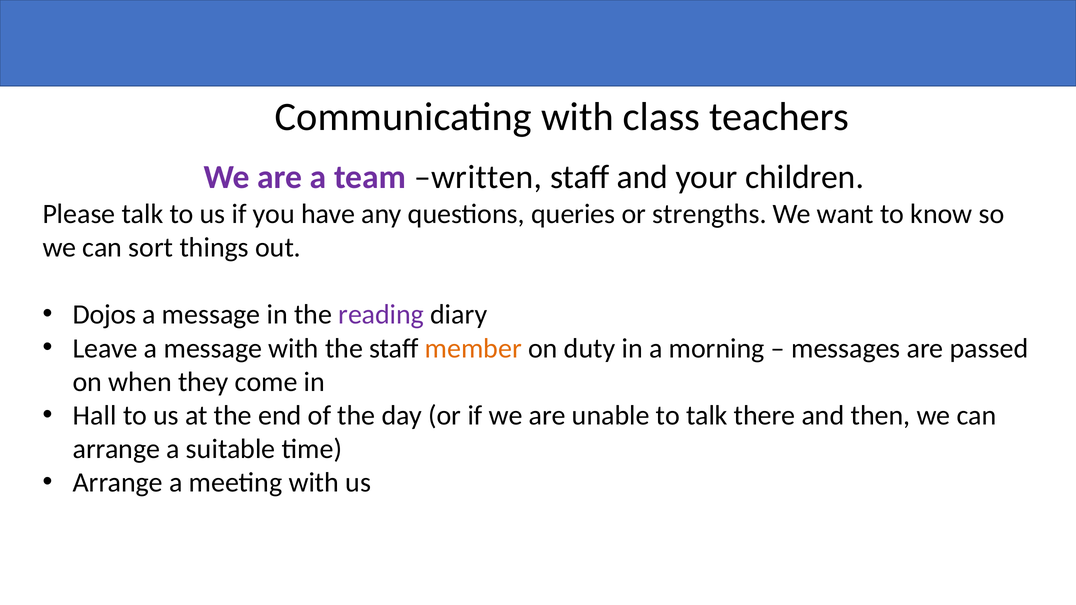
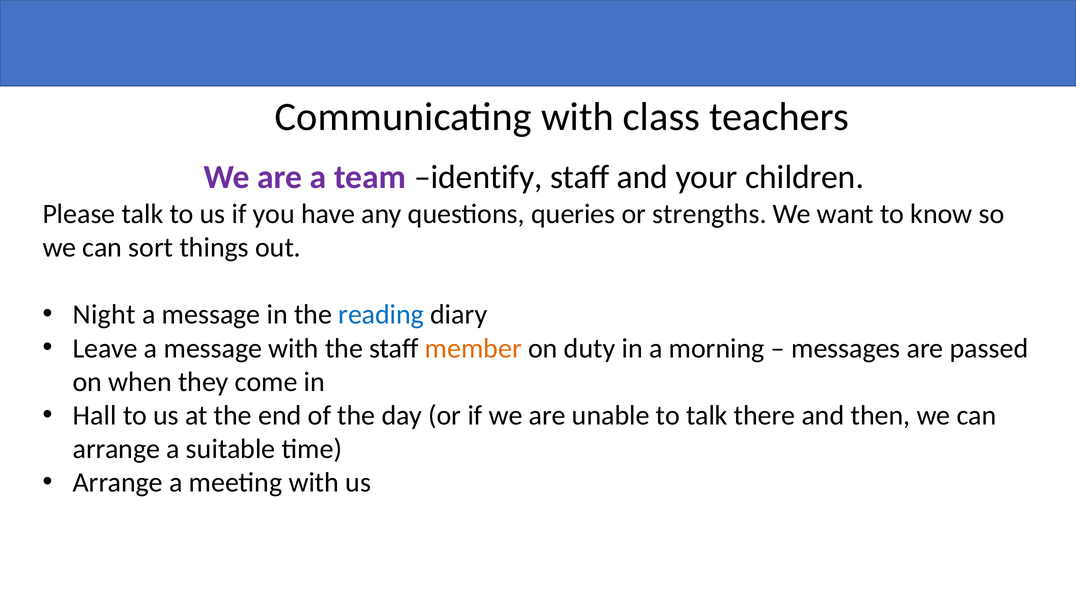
written: written -> identify
Dojos: Dojos -> Night
reading colour: purple -> blue
